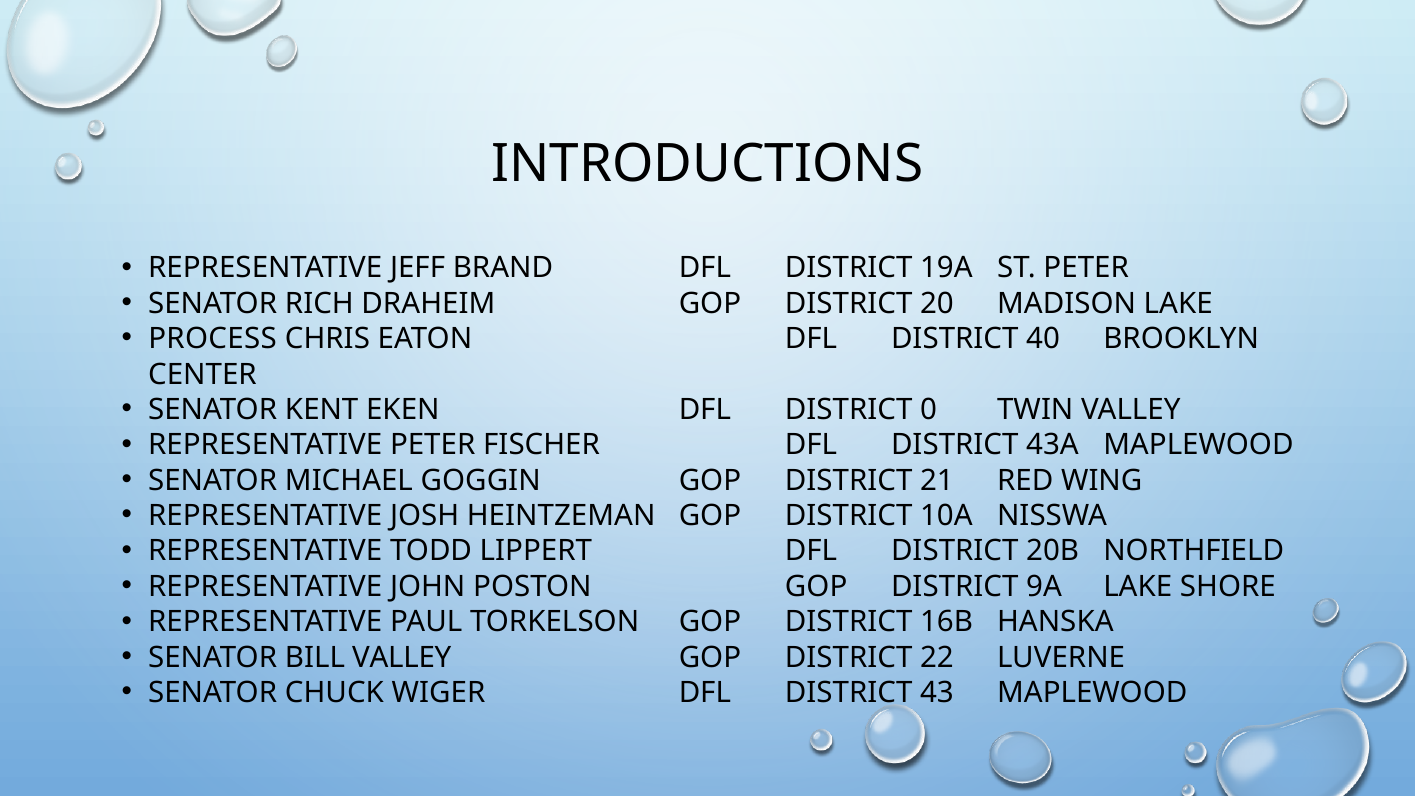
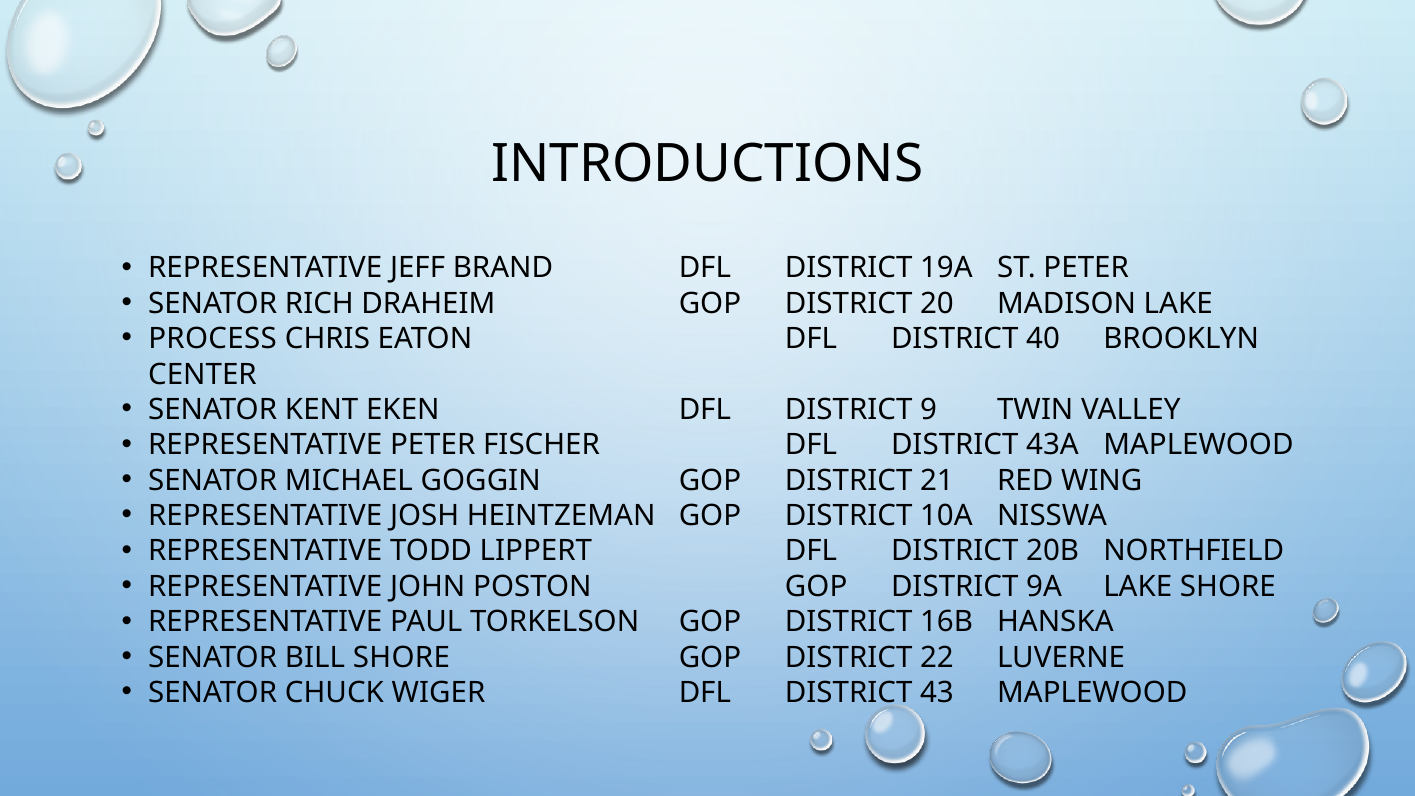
0: 0 -> 9
BILL VALLEY: VALLEY -> SHORE
